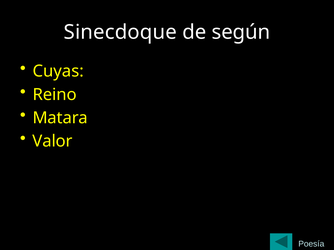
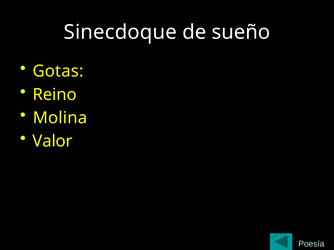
según: según -> sueño
Cuyas: Cuyas -> Gotas
Matara: Matara -> Molina
